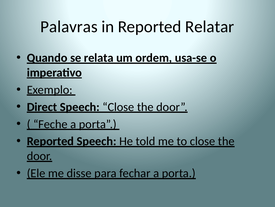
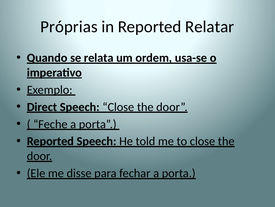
Palavras: Palavras -> Próprias
